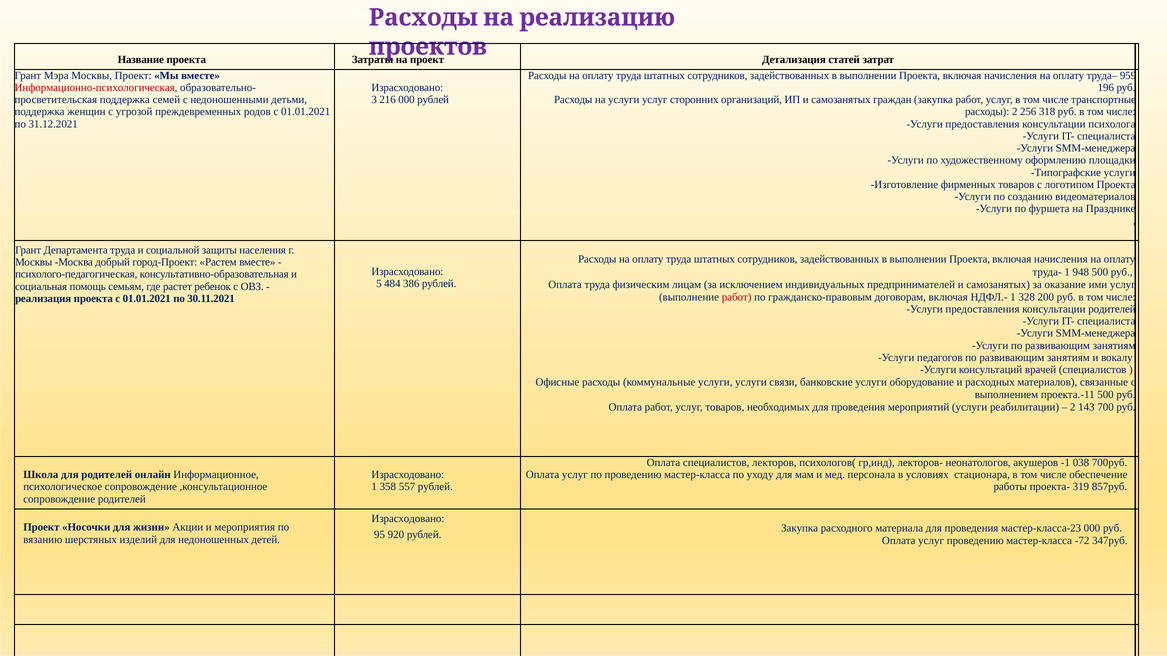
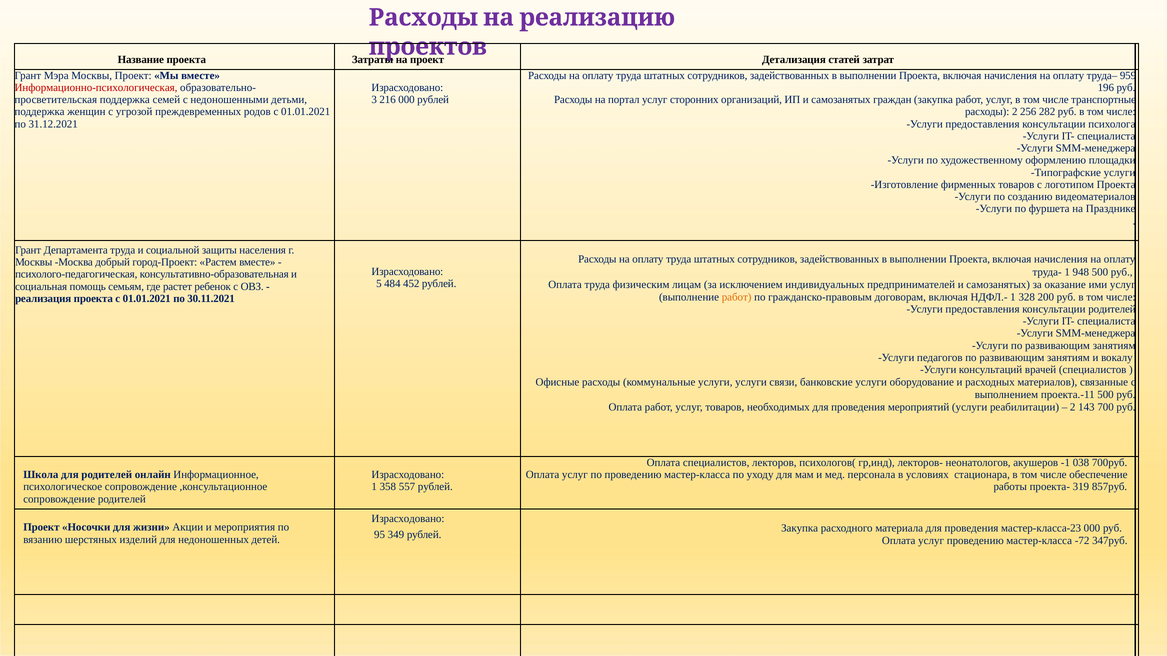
на услуги: услуги -> портал
318: 318 -> 282
386: 386 -> 452
работ at (737, 297) colour: red -> orange
920: 920 -> 349
